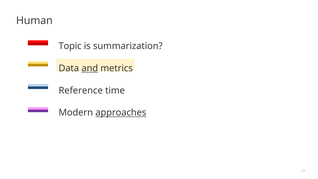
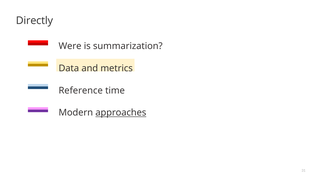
Human: Human -> Directly
Topic: Topic -> Were
and underline: present -> none
